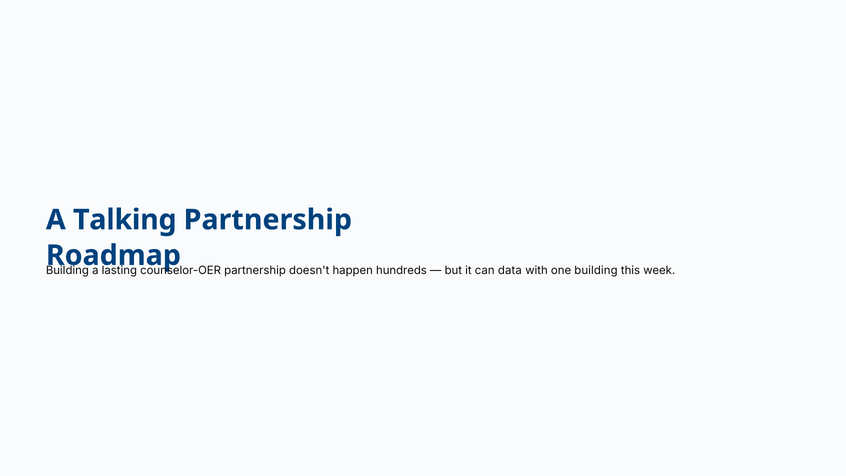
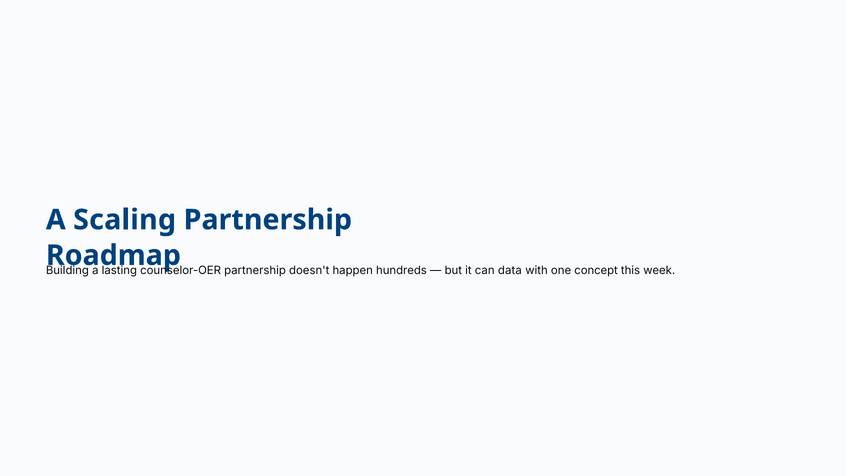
Talking: Talking -> Scaling
one building: building -> concept
